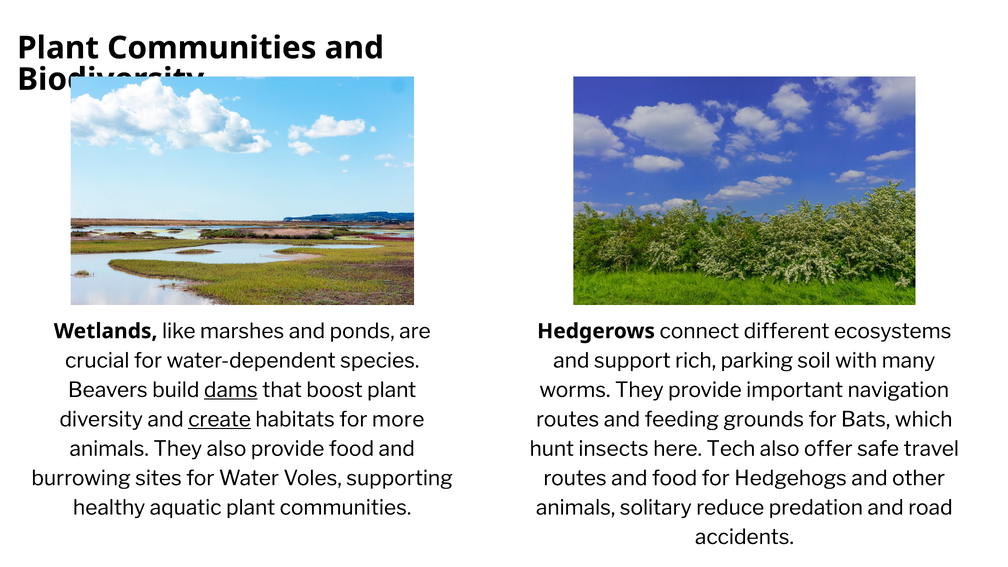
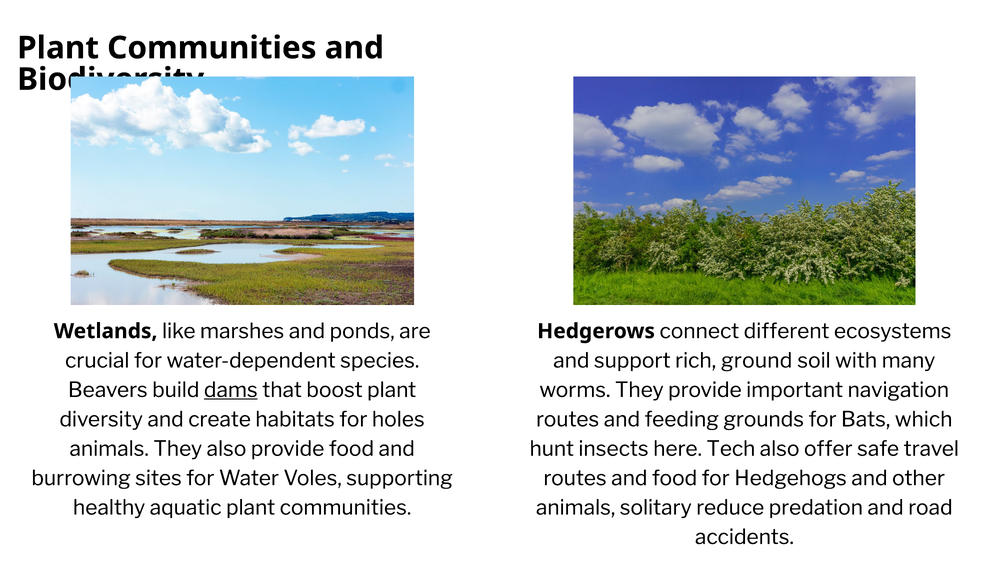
parking: parking -> ground
create underline: present -> none
more: more -> holes
